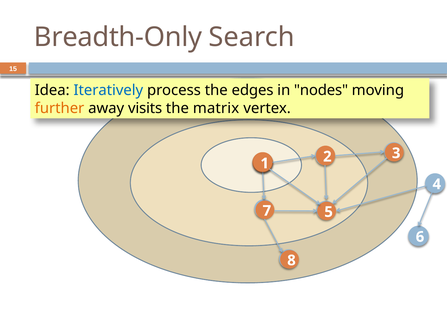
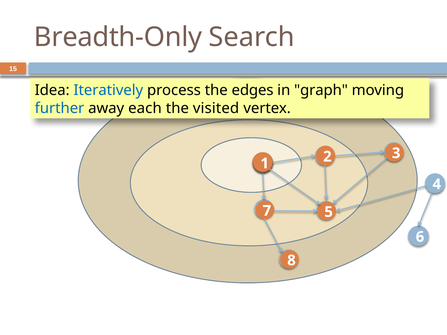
nodes: nodes -> graph
further colour: orange -> blue
visits: visits -> each
matrix: matrix -> visited
